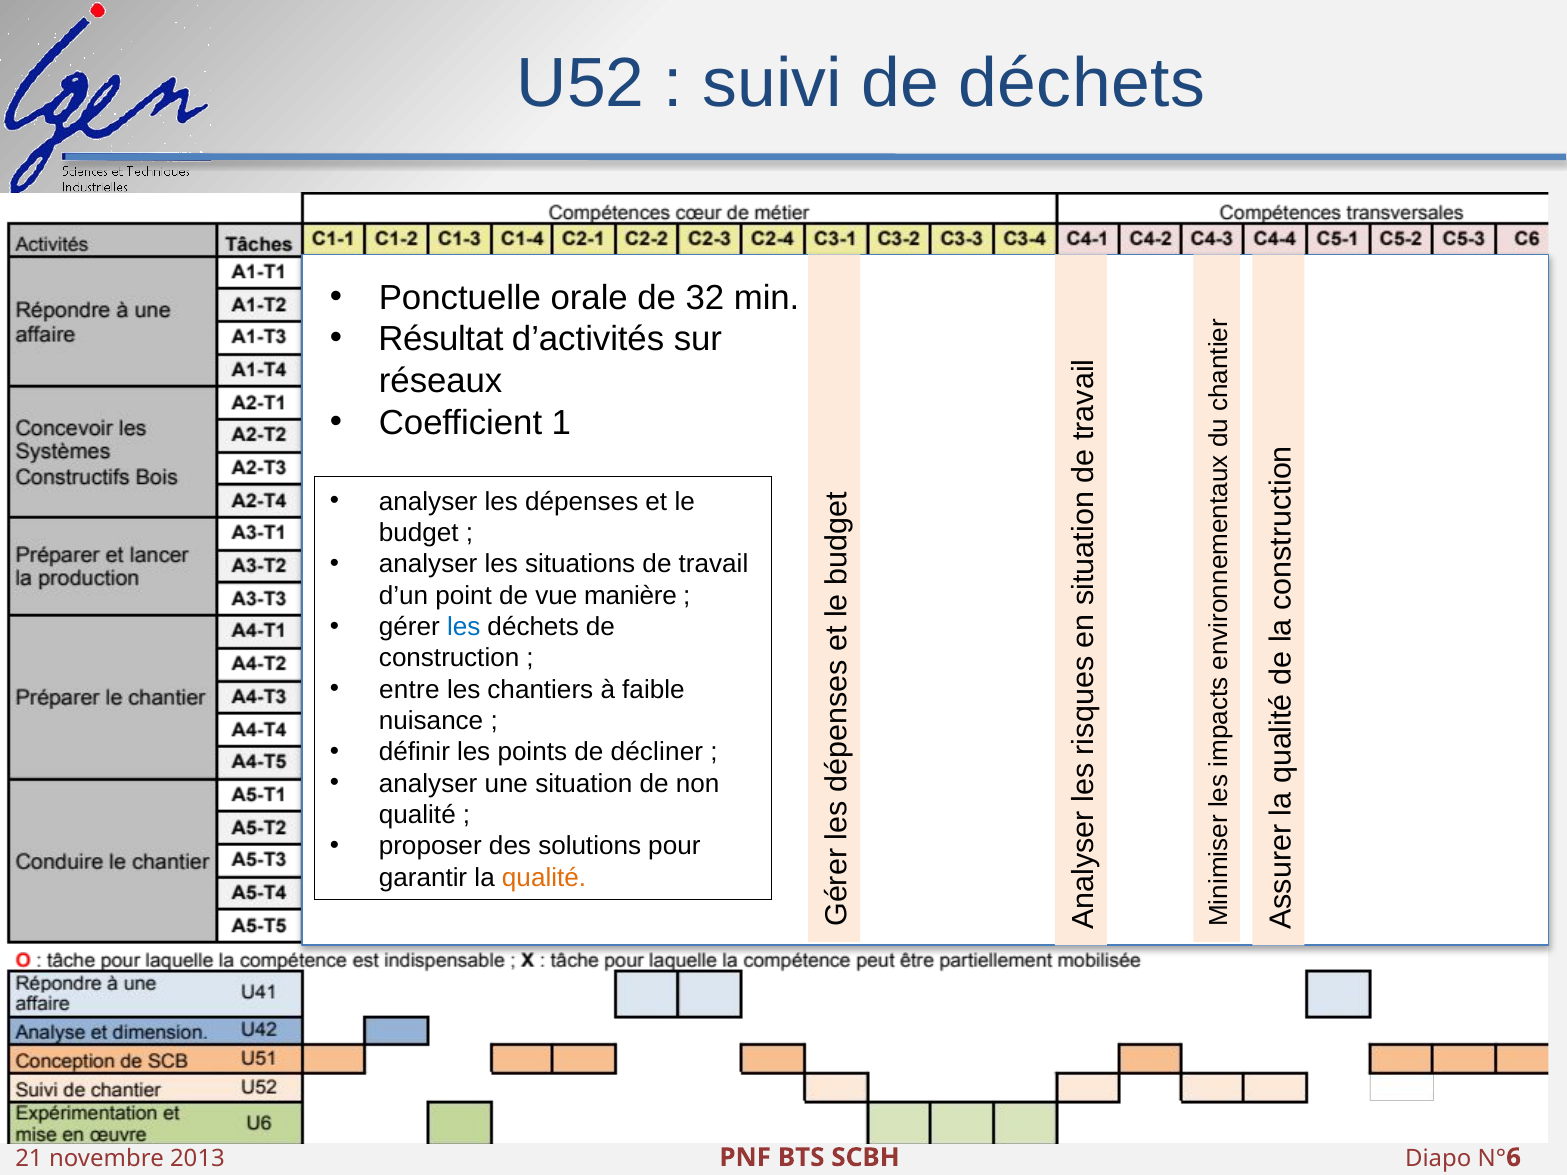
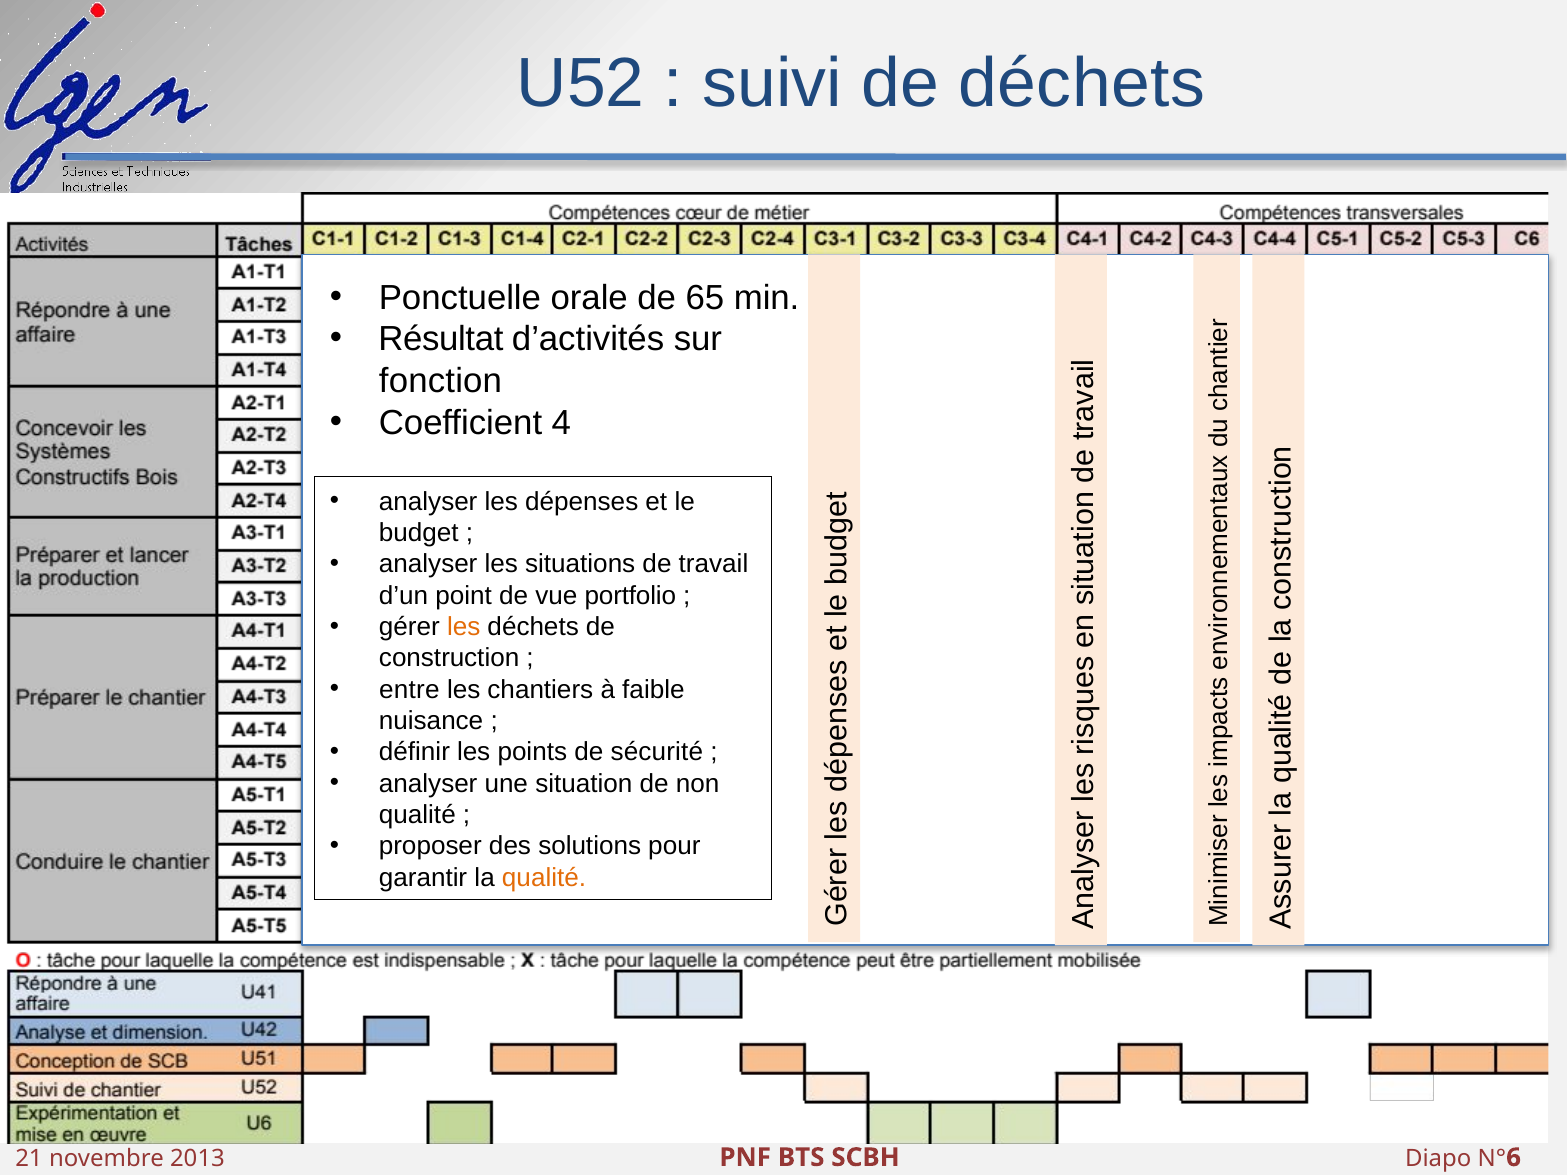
32: 32 -> 65
réseaux: réseaux -> fonction
1: 1 -> 4
manière: manière -> portfolio
les at (464, 627) colour: blue -> orange
décliner: décliner -> sécurité
